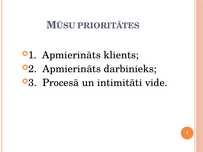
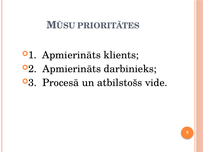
intimitāti: intimitāti -> atbilstošs
